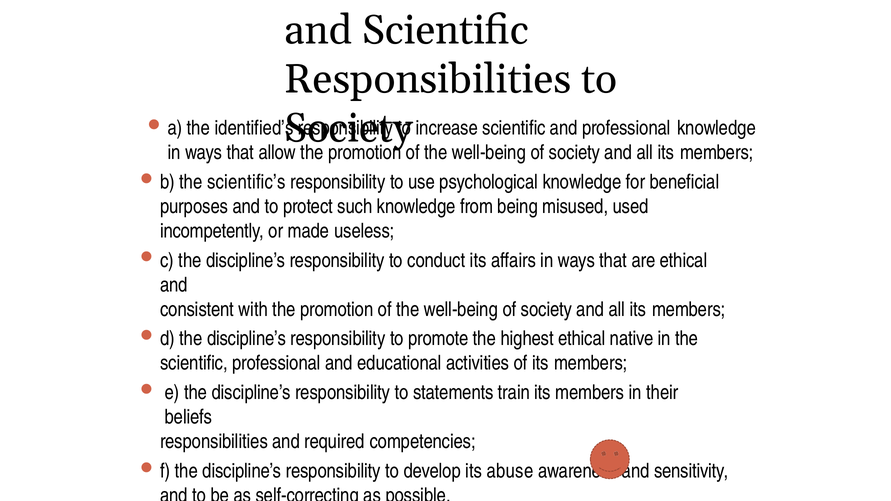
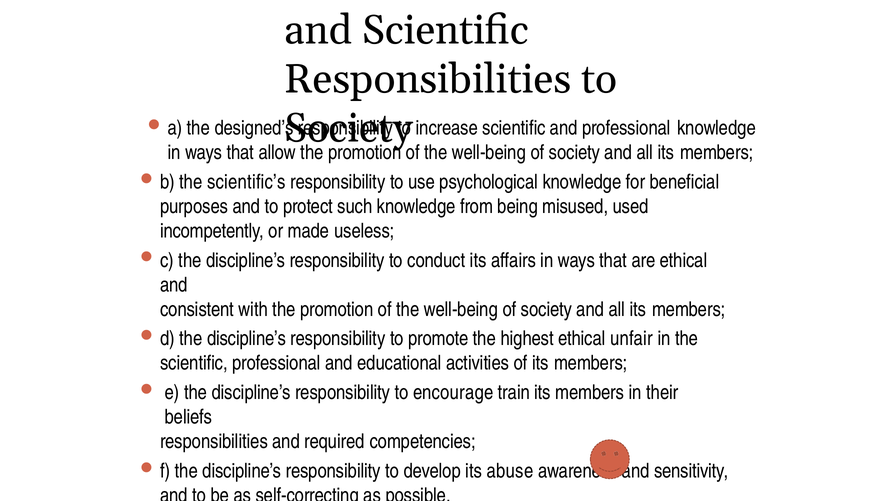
identified’s: identified’s -> designed’s
native: native -> unfair
statements: statements -> encourage
